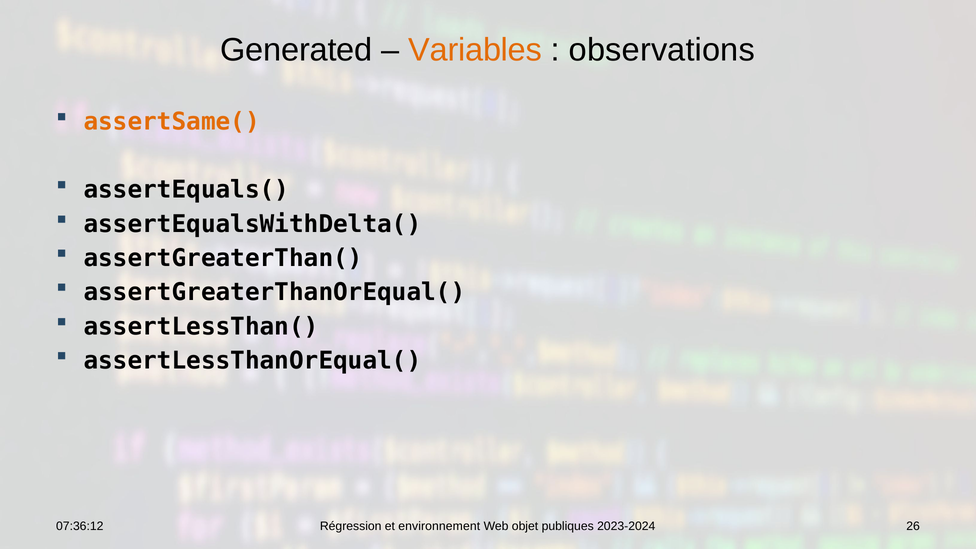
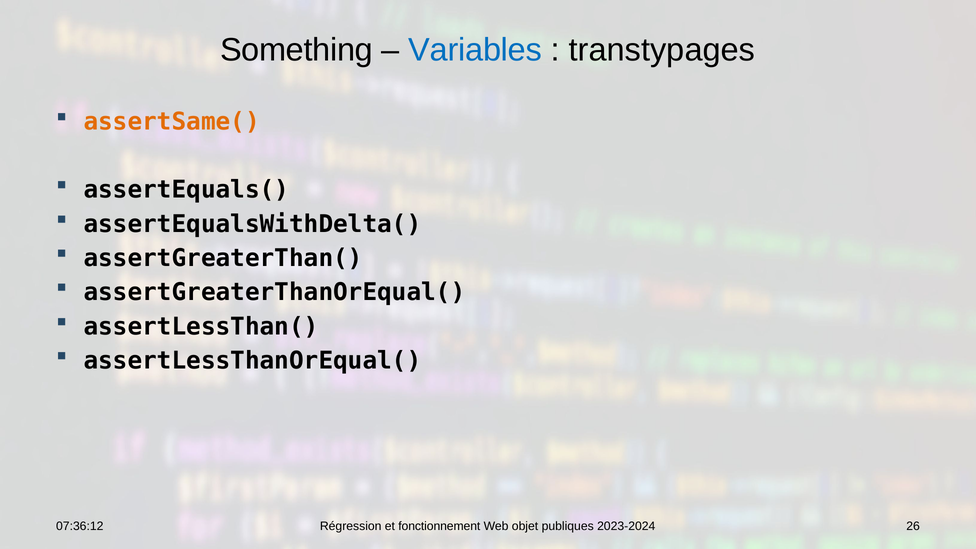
Generated: Generated -> Something
Variables colour: orange -> blue
observations: observations -> transtypages
environnement: environnement -> fonctionnement
